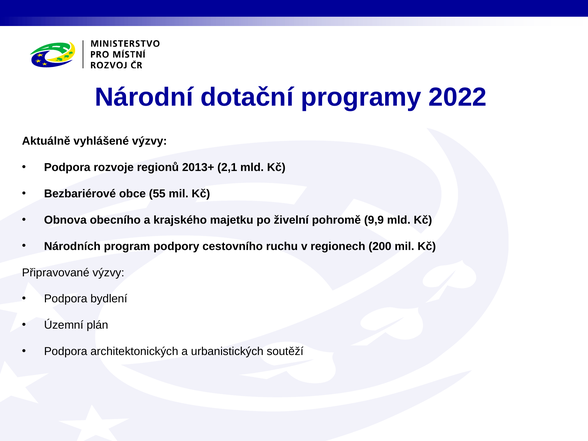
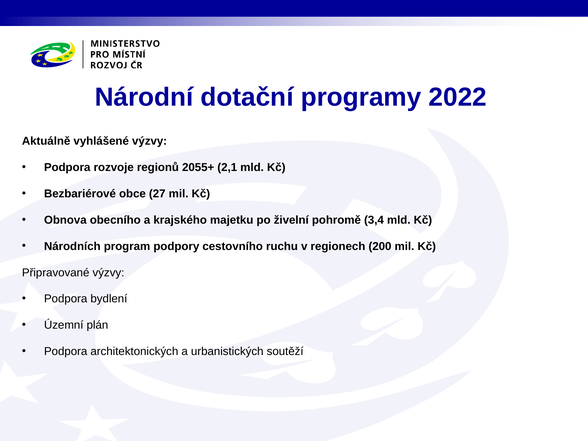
2013+: 2013+ -> 2055+
55: 55 -> 27
9,9: 9,9 -> 3,4
